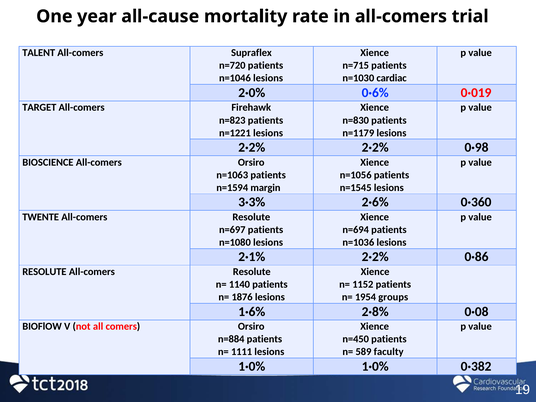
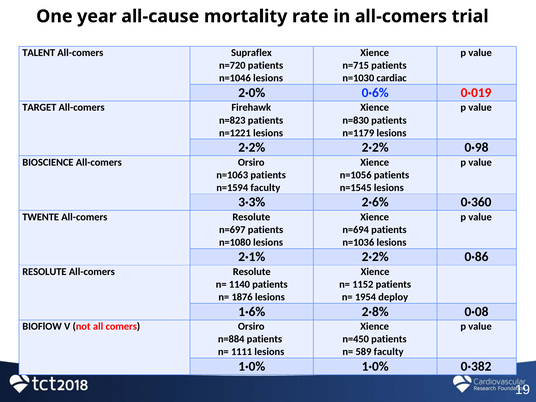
n=1594 margin: margin -> faculty
groups: groups -> deploy
